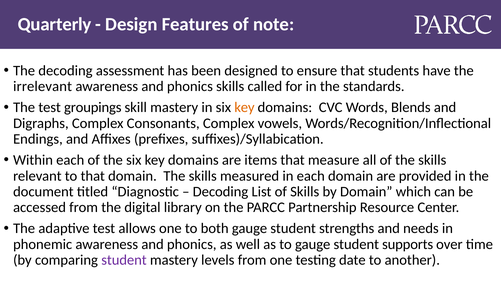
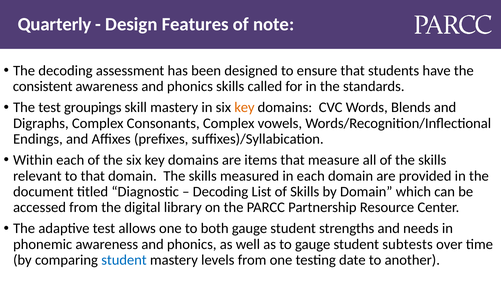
irrelevant: irrelevant -> consistent
supports: supports -> subtests
student at (124, 260) colour: purple -> blue
